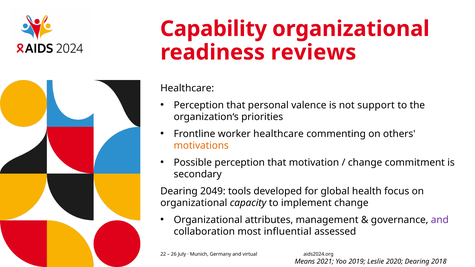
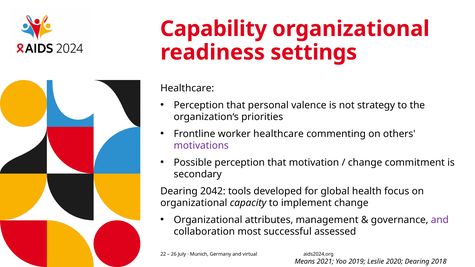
reviews: reviews -> settings
support: support -> strategy
motivations colour: orange -> purple
2049: 2049 -> 2042
influential: influential -> successful
